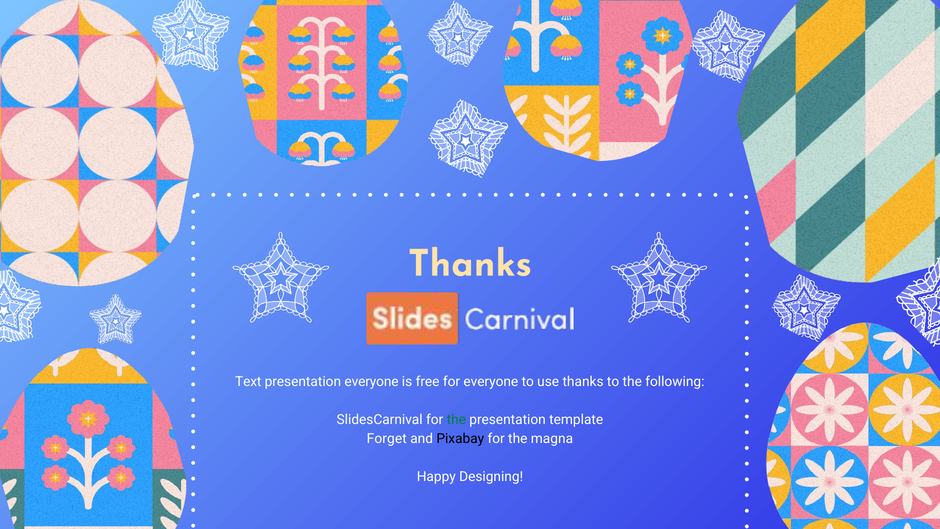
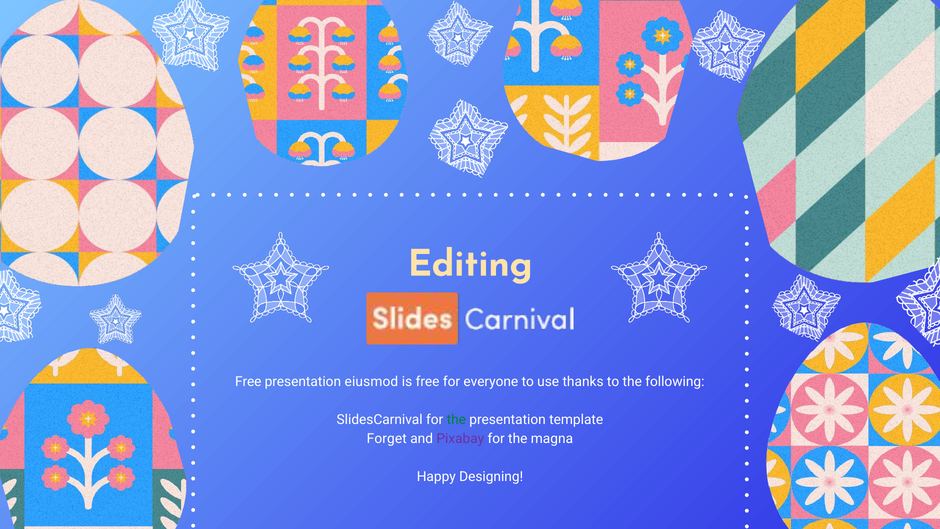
Thanks at (470, 264): Thanks -> Editing
Text at (248, 382): Text -> Free
presentation everyone: everyone -> eiusmod
Pixabay colour: black -> purple
